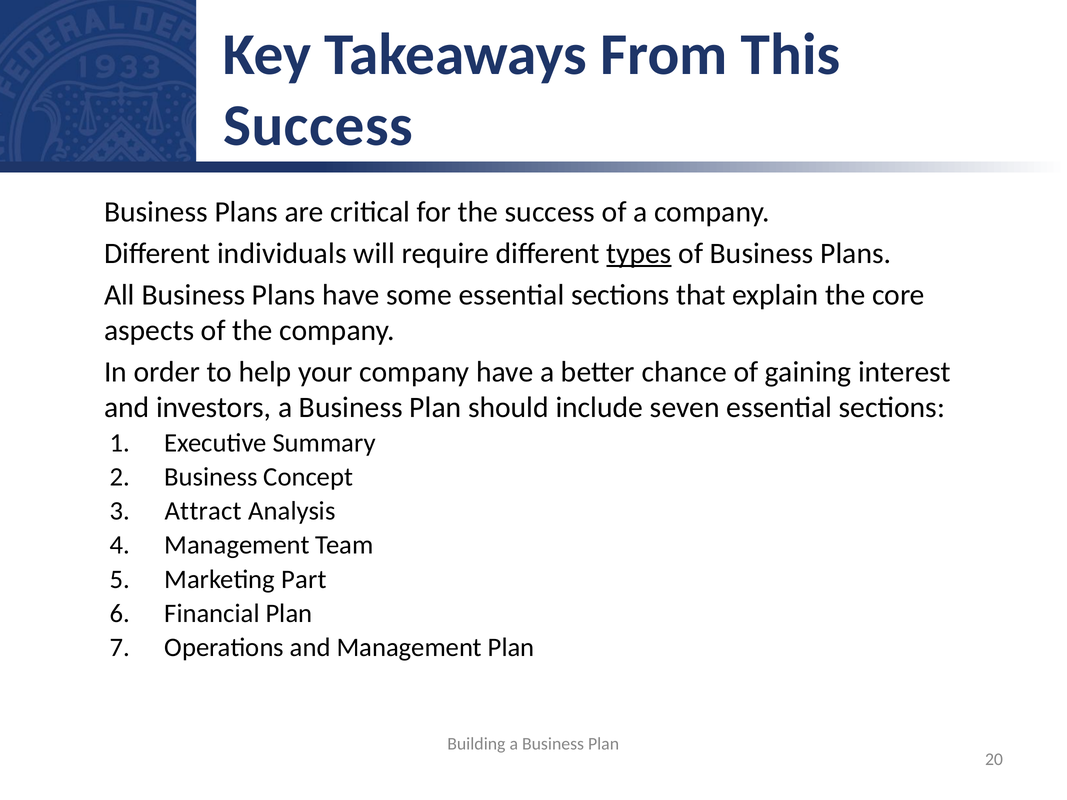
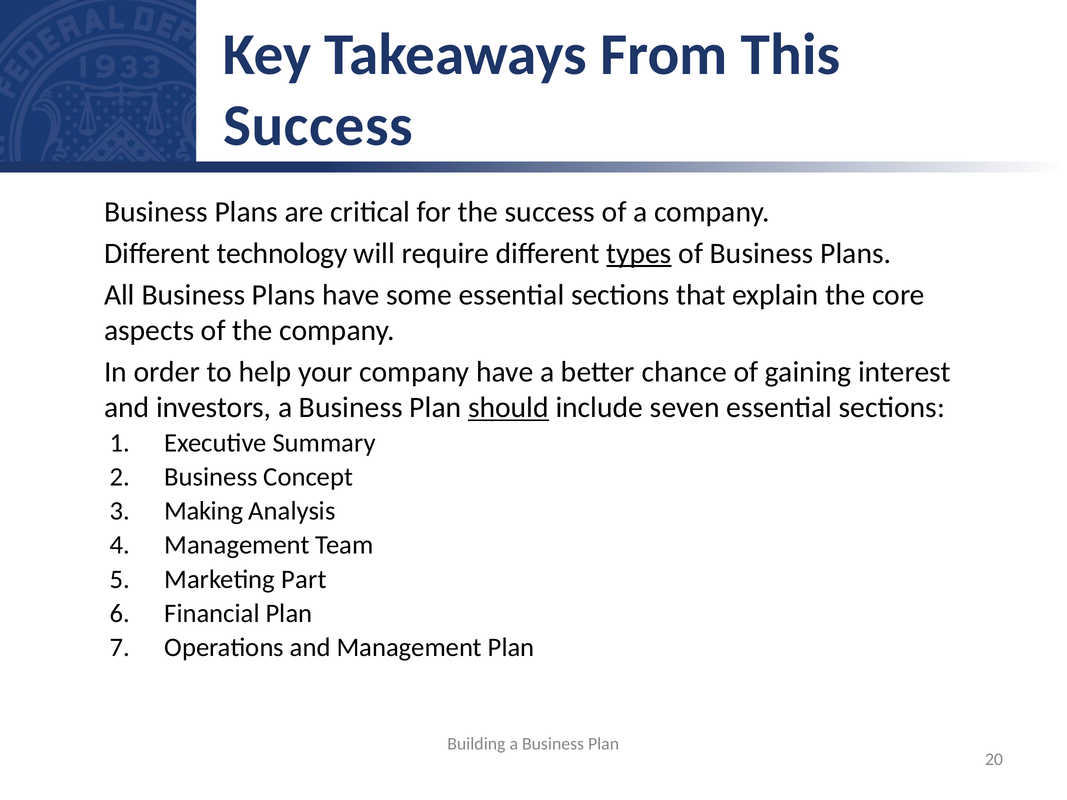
individuals: individuals -> technology
should underline: none -> present
Attract: Attract -> Making
